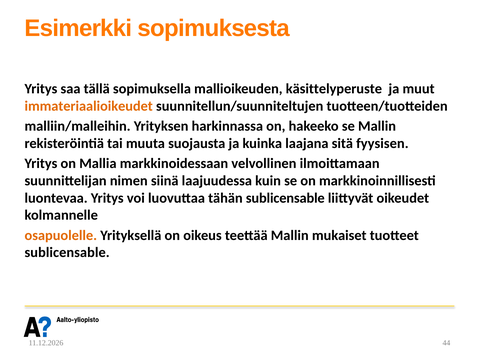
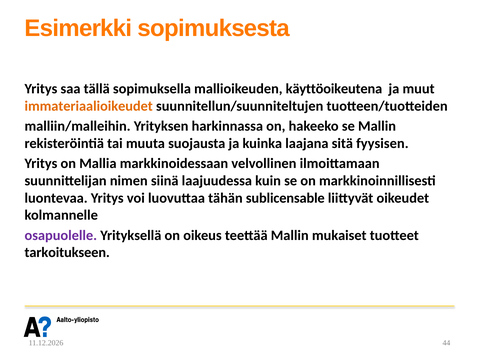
käsittelyperuste: käsittelyperuste -> käyttöoikeutena
osapuolelle colour: orange -> purple
sublicensable at (67, 253): sublicensable -> tarkoitukseen
